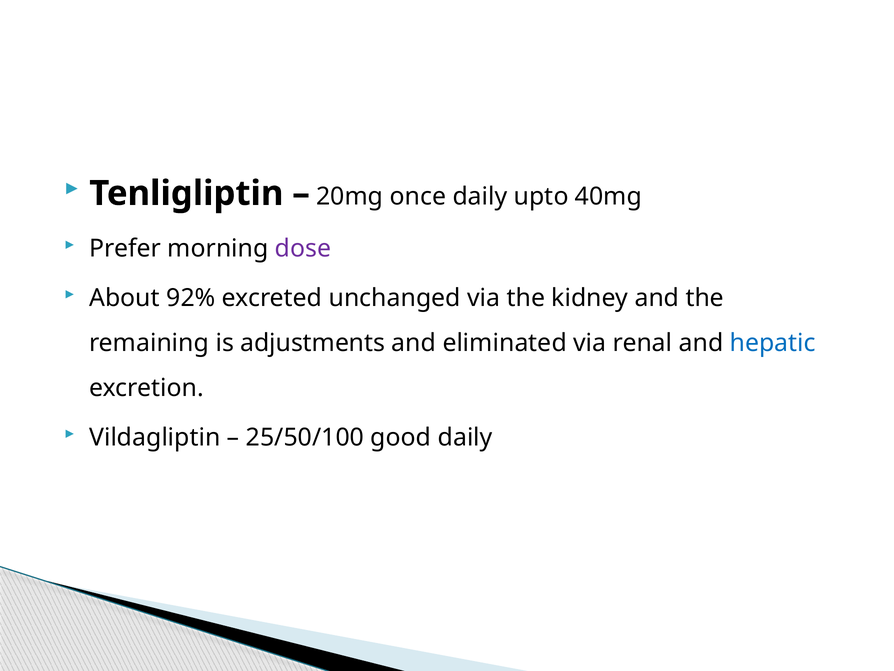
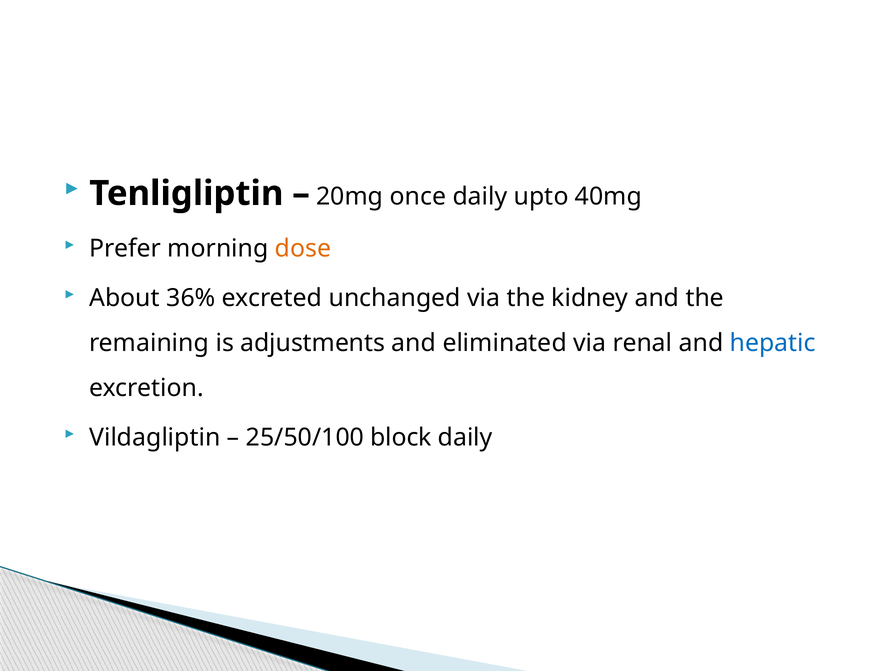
dose colour: purple -> orange
92%: 92% -> 36%
good: good -> block
